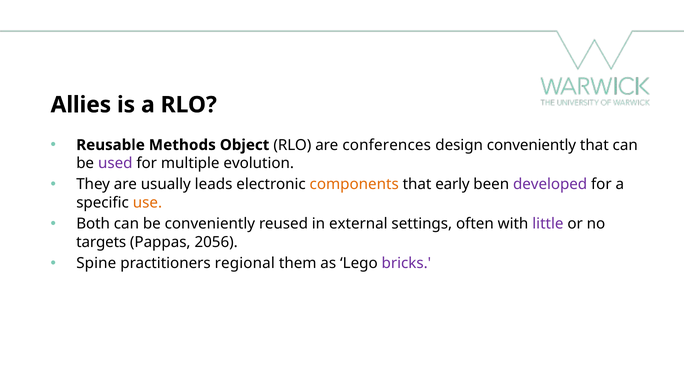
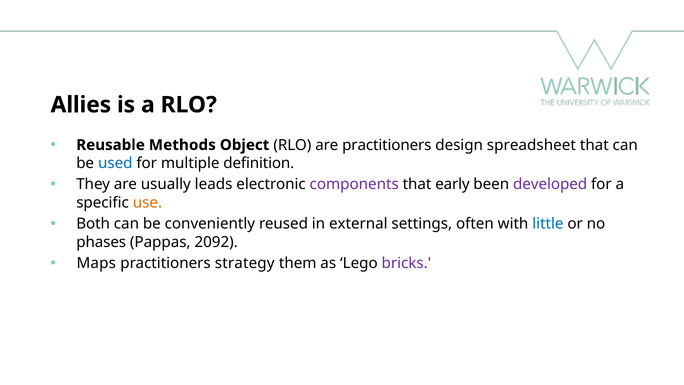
are conferences: conferences -> practitioners
design conveniently: conveniently -> spreadsheet
used colour: purple -> blue
evolution: evolution -> definition
components colour: orange -> purple
little colour: purple -> blue
targets: targets -> phases
2056: 2056 -> 2092
Spine: Spine -> Maps
regional: regional -> strategy
